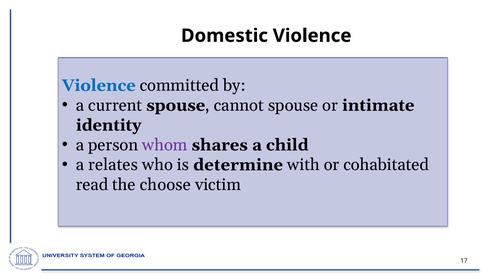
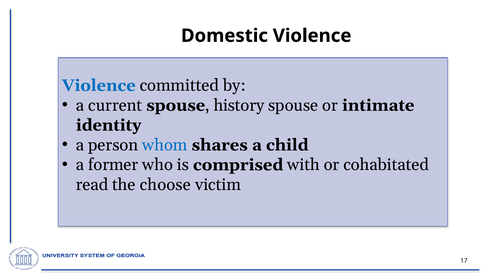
cannot: cannot -> history
whom colour: purple -> blue
relates: relates -> former
determine: determine -> comprised
